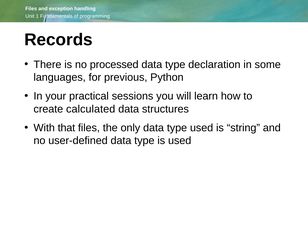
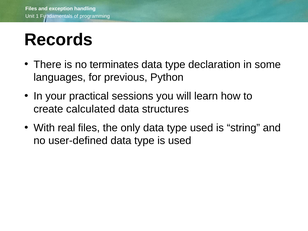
processed: processed -> terminates
that: that -> real
